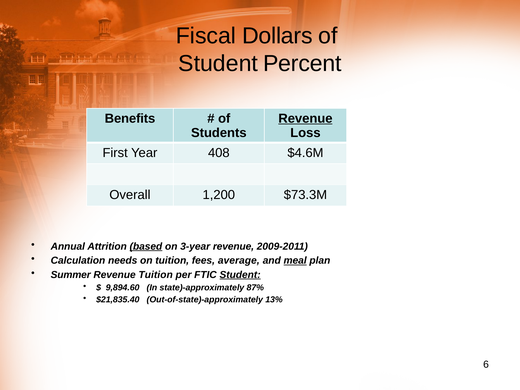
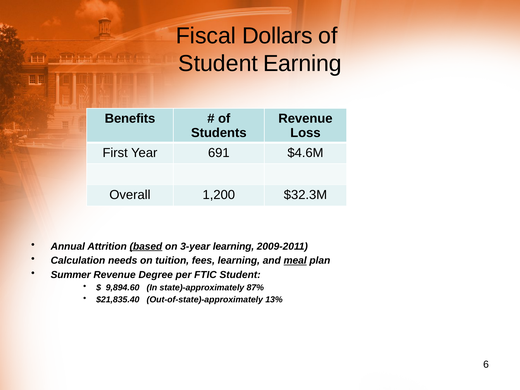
Percent: Percent -> Earning
Revenue at (305, 118) underline: present -> none
408: 408 -> 691
$73.3M: $73.3M -> $32.3M
3-year revenue: revenue -> learning
fees average: average -> learning
Revenue Tuition: Tuition -> Degree
Student at (240, 275) underline: present -> none
